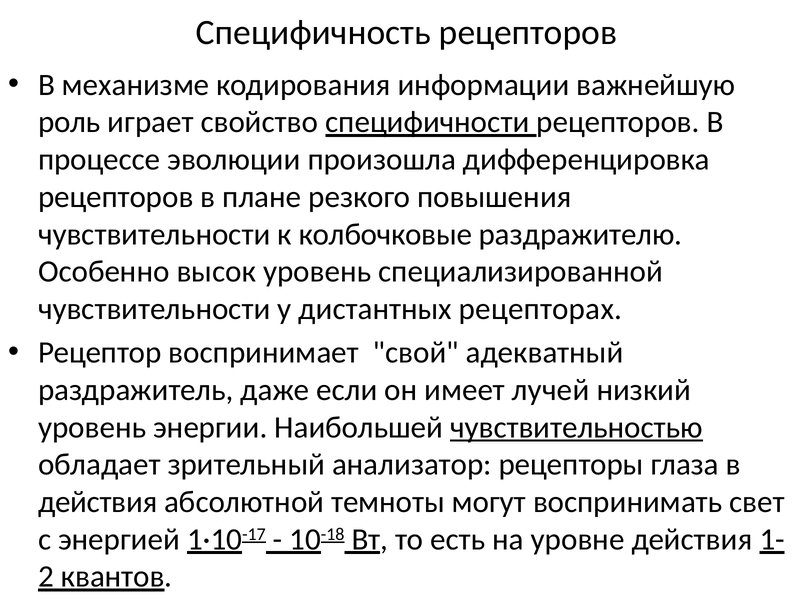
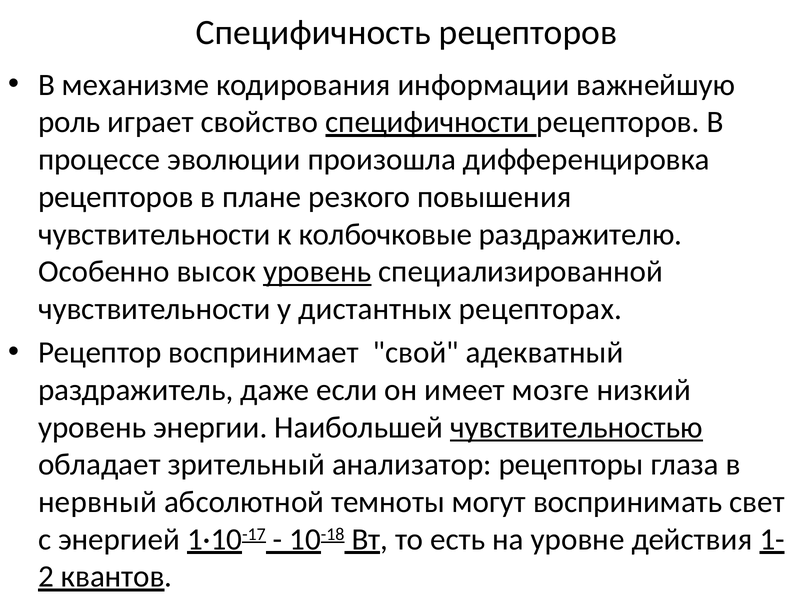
уровень at (317, 272) underline: none -> present
лучей: лучей -> мозге
действия at (98, 502): действия -> нервный
